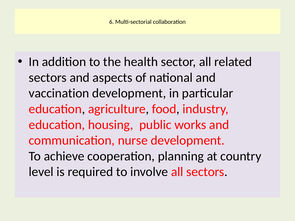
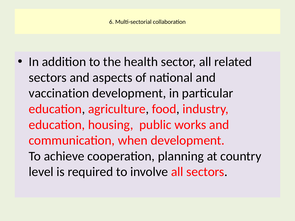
nurse: nurse -> when
